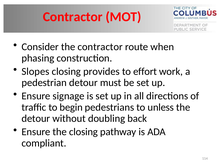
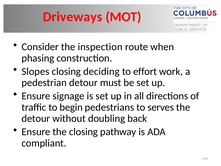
Contractor at (73, 17): Contractor -> Driveways
the contractor: contractor -> inspection
provides: provides -> deciding
unless: unless -> serves
